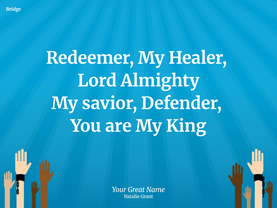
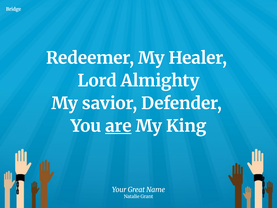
are underline: none -> present
